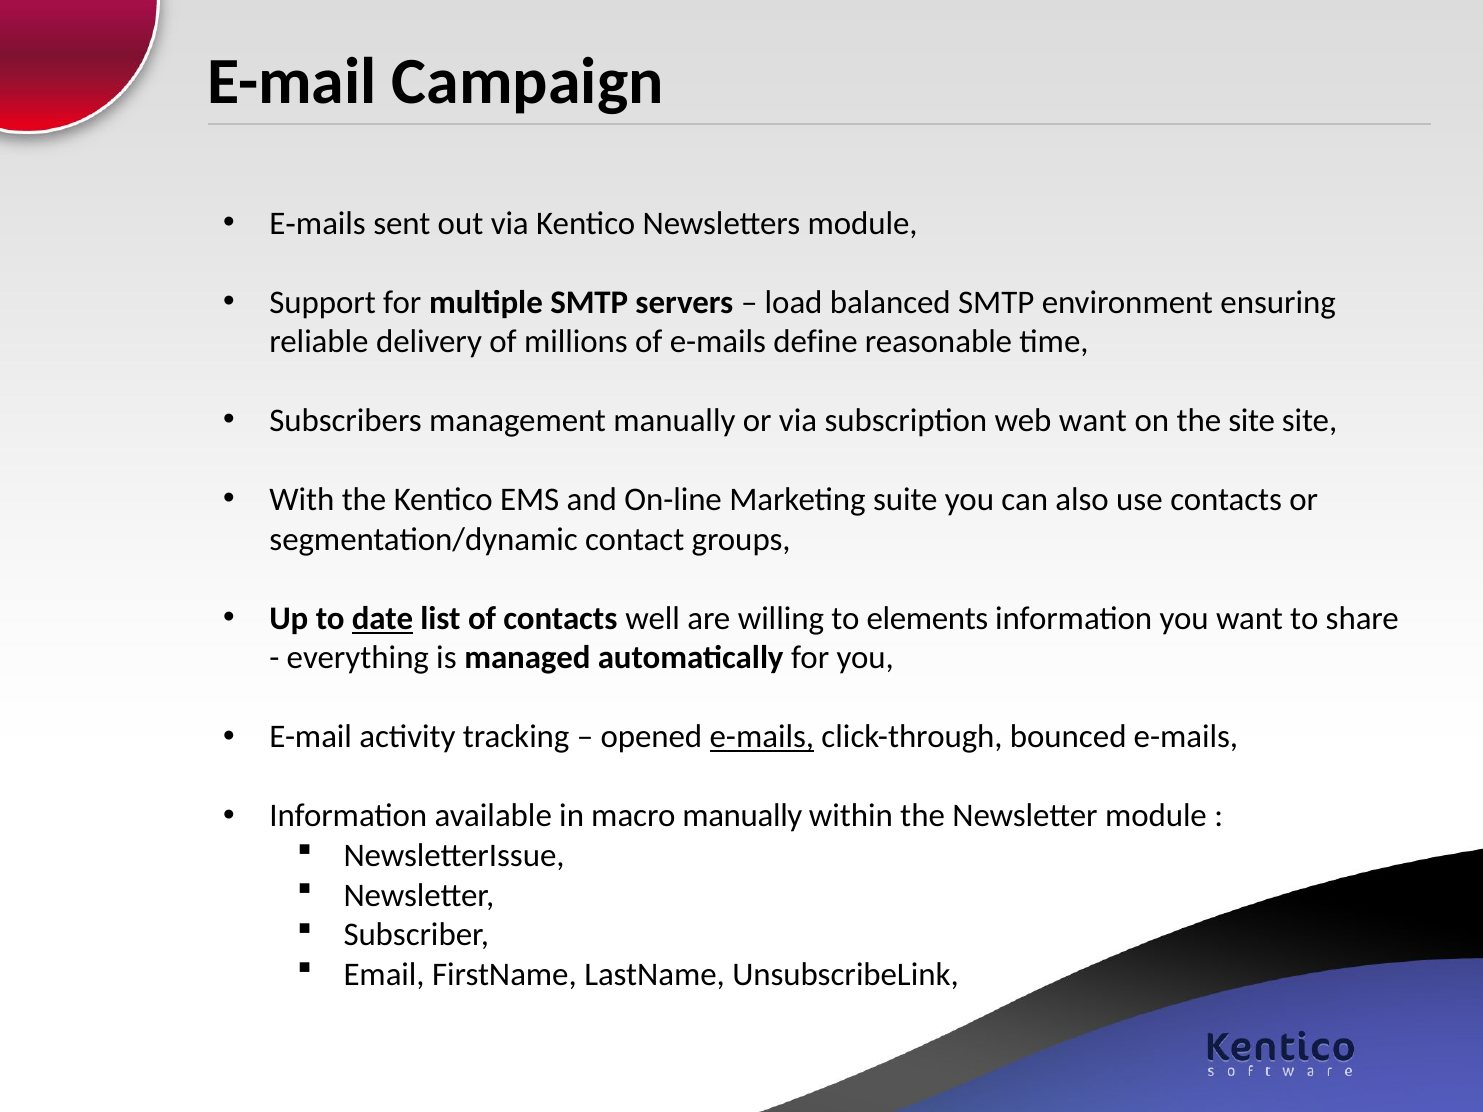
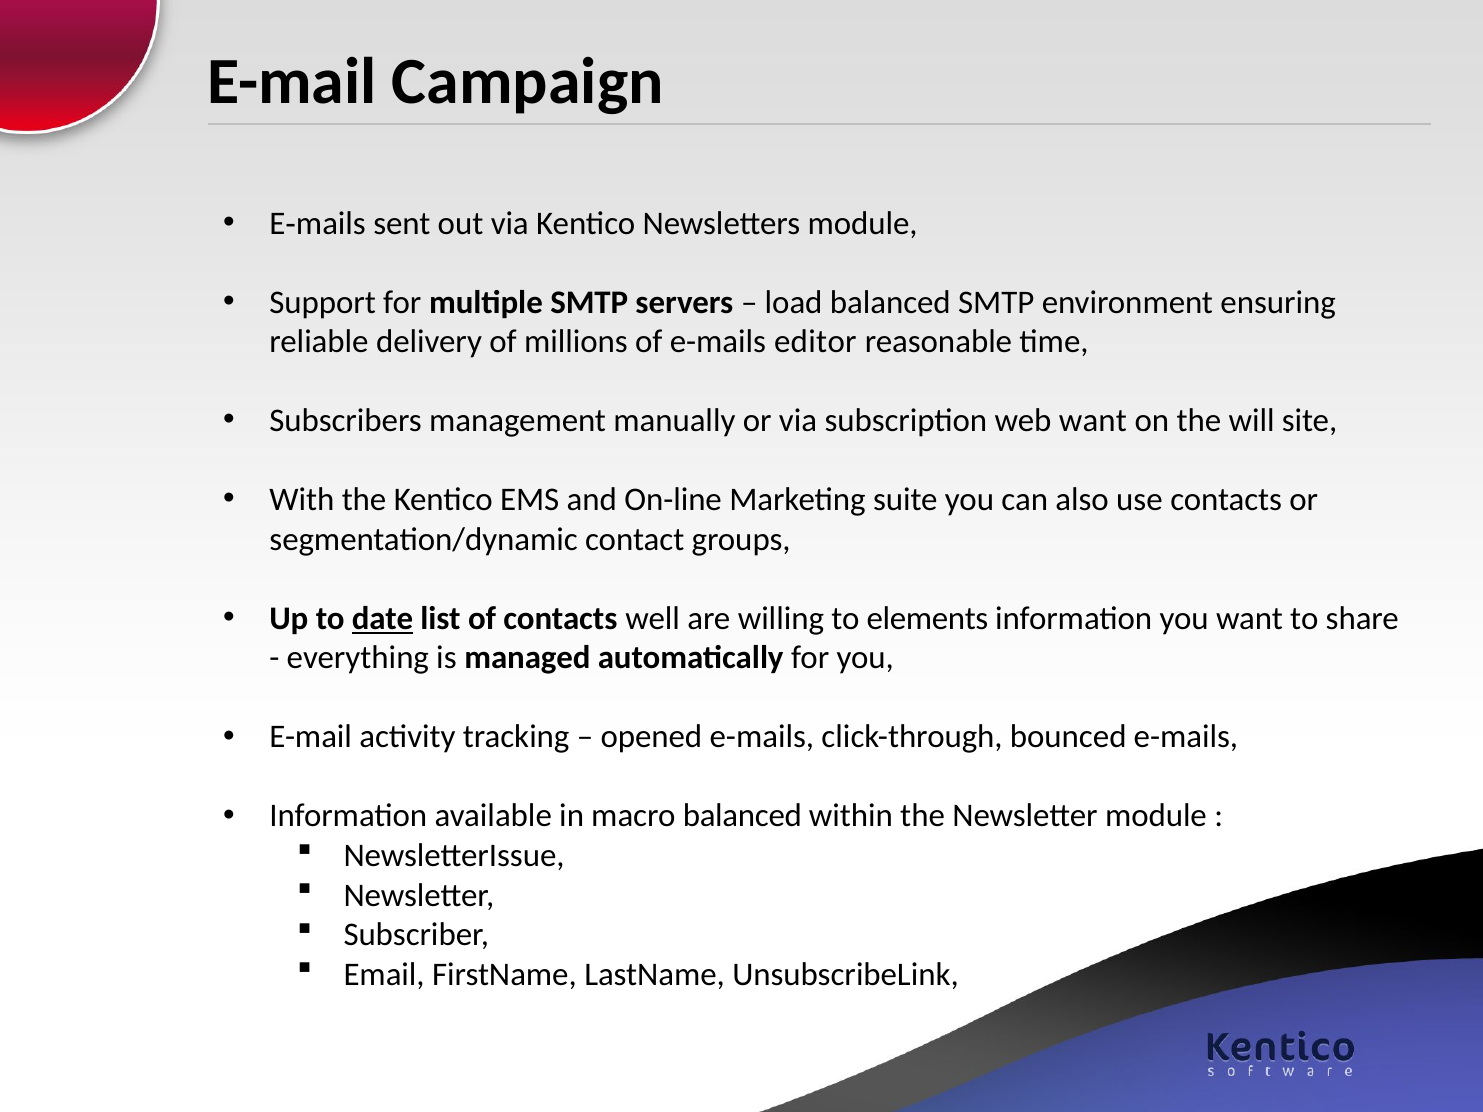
define: define -> editor
the site: site -> will
e-mails at (762, 737) underline: present -> none
macro manually: manually -> balanced
